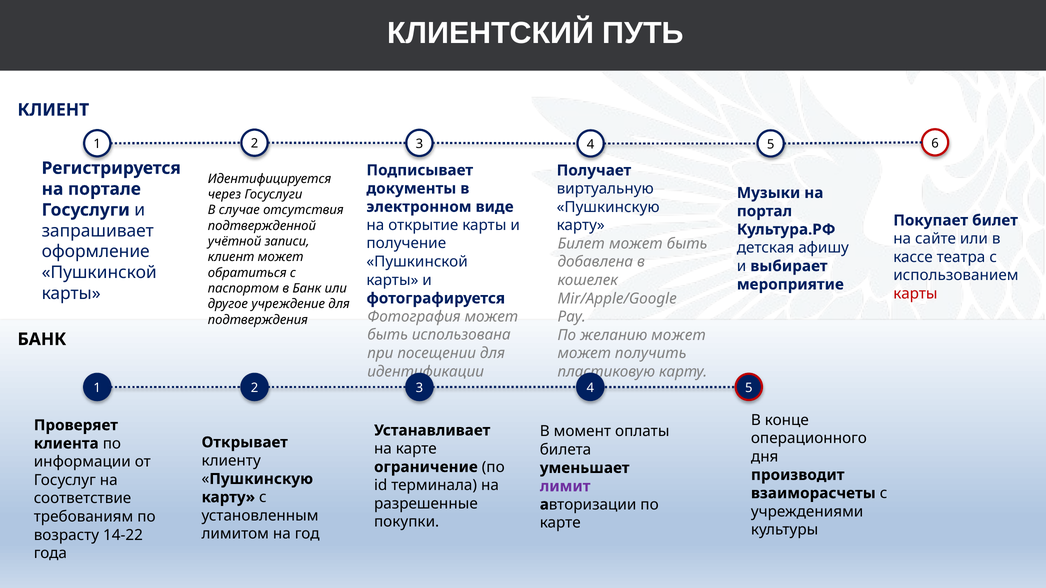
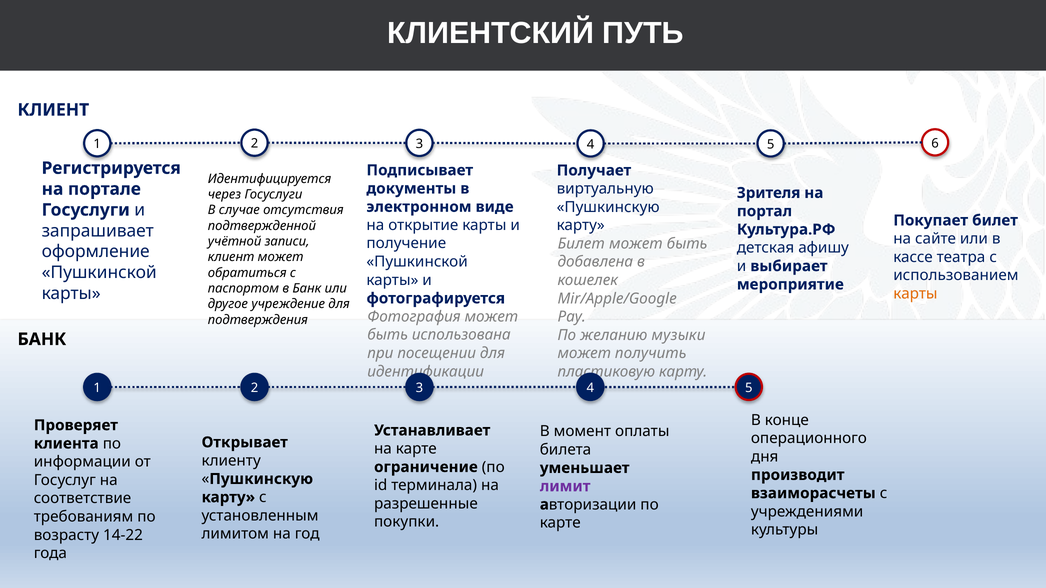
Музыки: Музыки -> Зрителя
карты at (915, 294) colour: red -> orange
желанию может: может -> музыки
